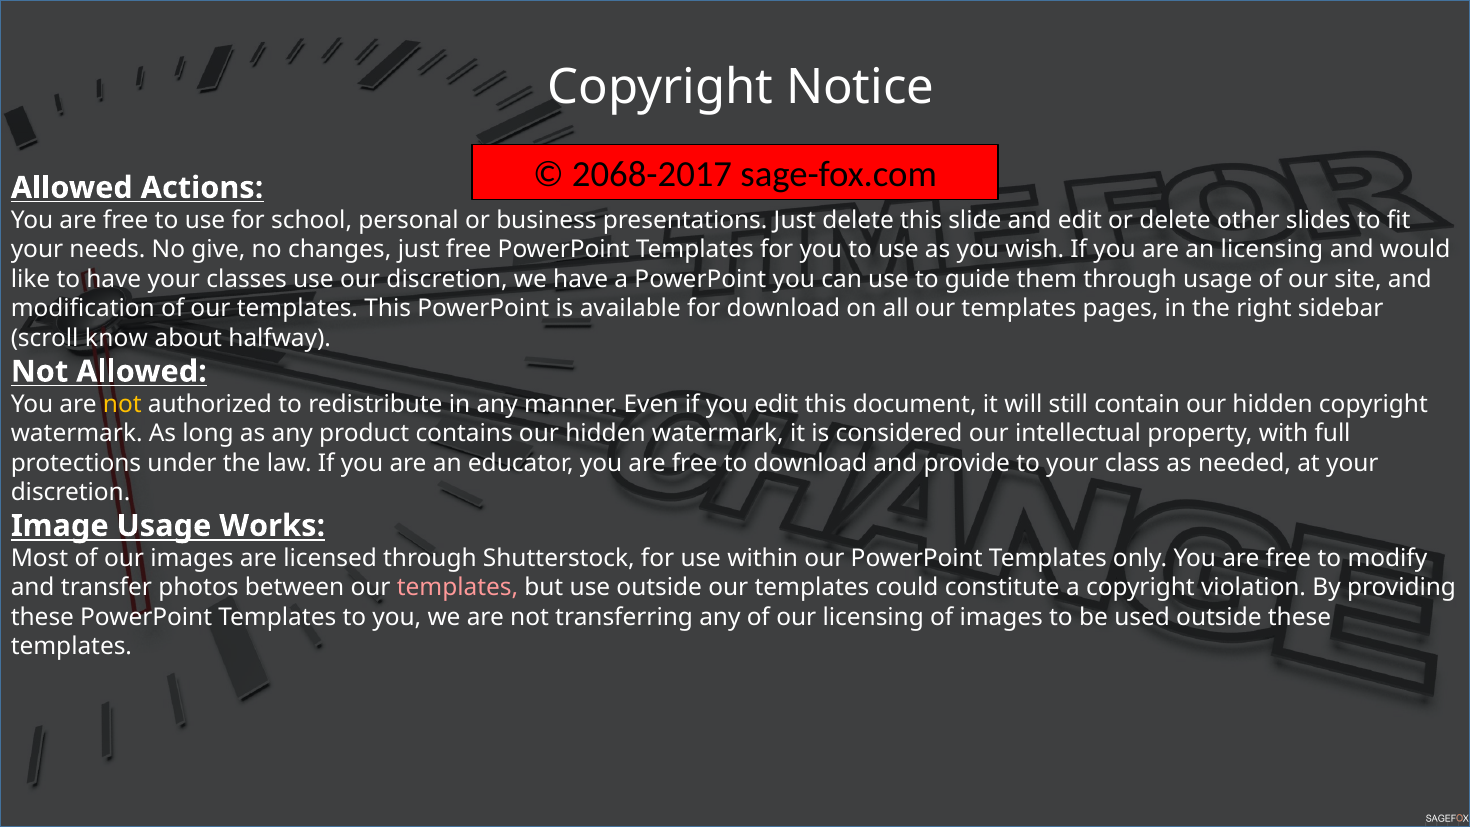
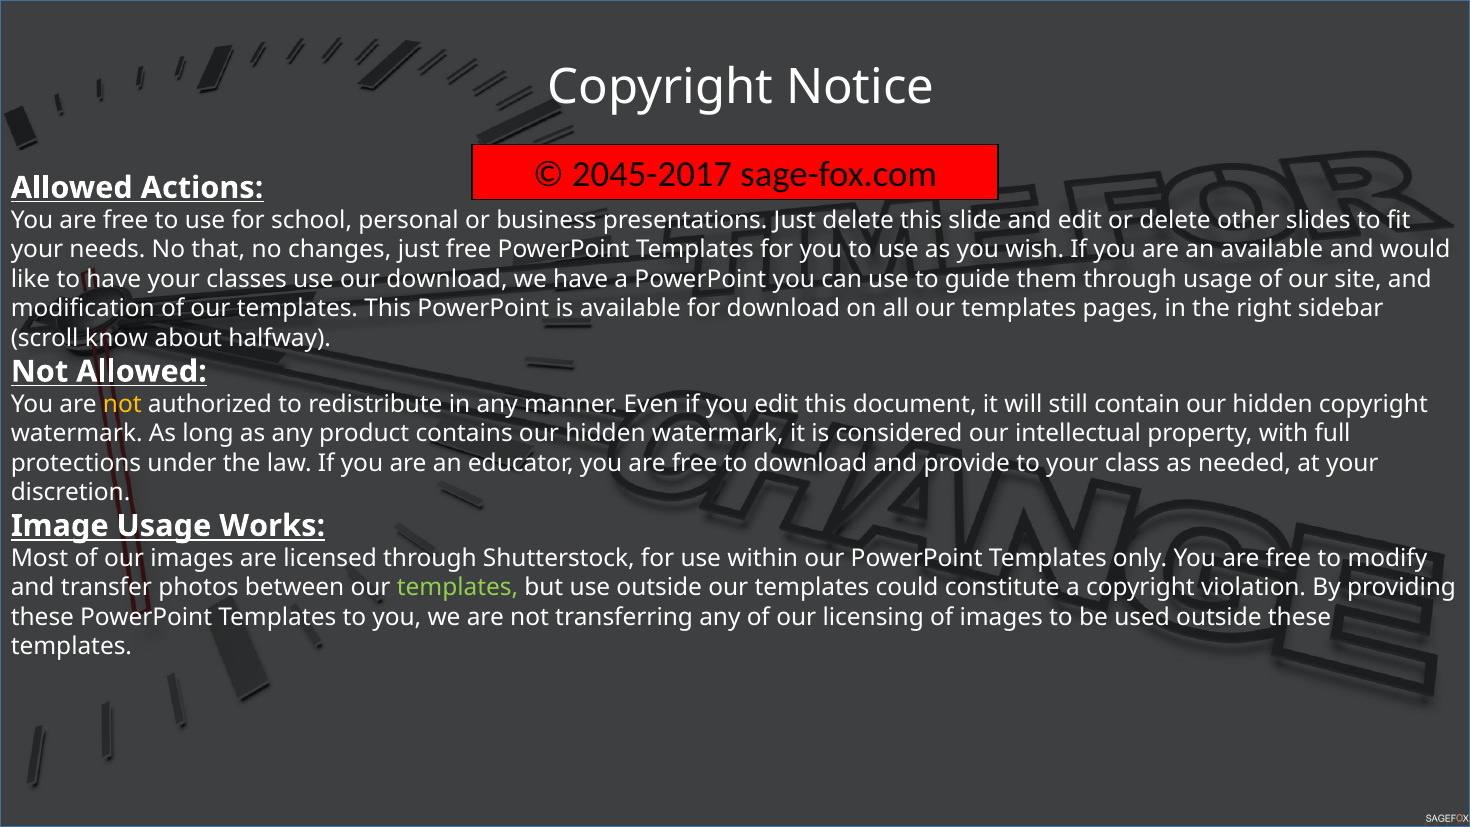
2068-2017: 2068-2017 -> 2045-2017
give: give -> that
an licensing: licensing -> available
our discretion: discretion -> download
templates at (457, 588) colour: pink -> light green
